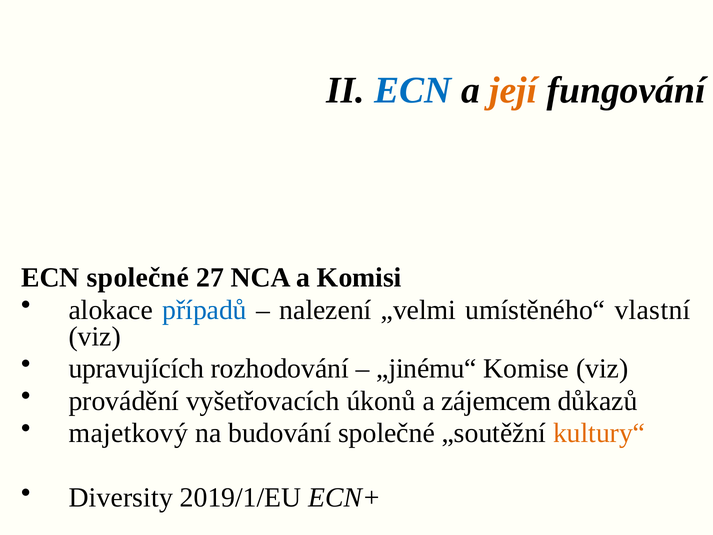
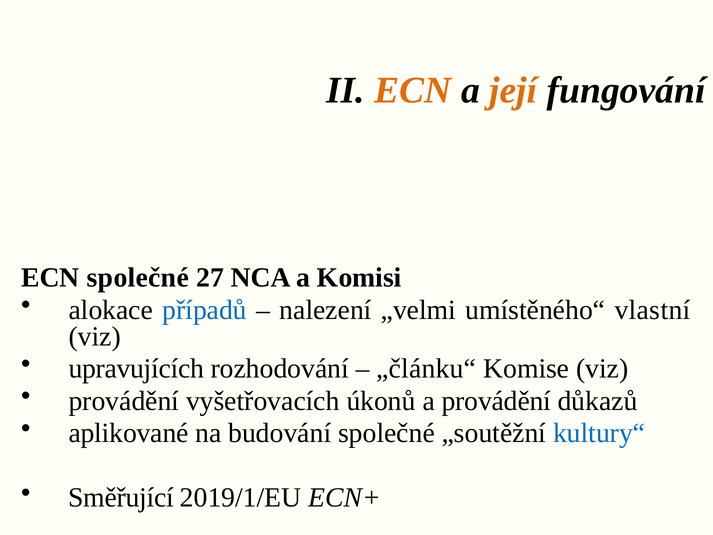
ECN at (413, 90) colour: blue -> orange
„jinému“: „jinému“ -> „článku“
a zájemcem: zájemcem -> provádění
majetkový: majetkový -> aplikované
kultury“ colour: orange -> blue
Diversity: Diversity -> Směřující
